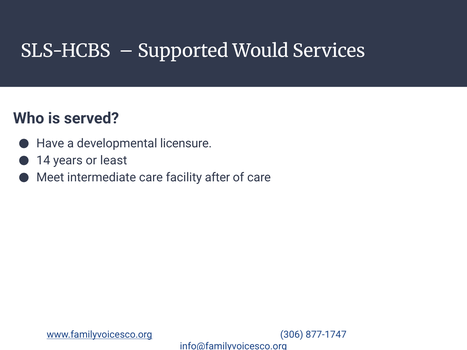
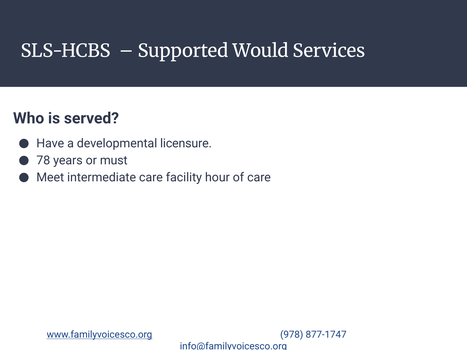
14: 14 -> 78
least: least -> must
after: after -> hour
306: 306 -> 978
